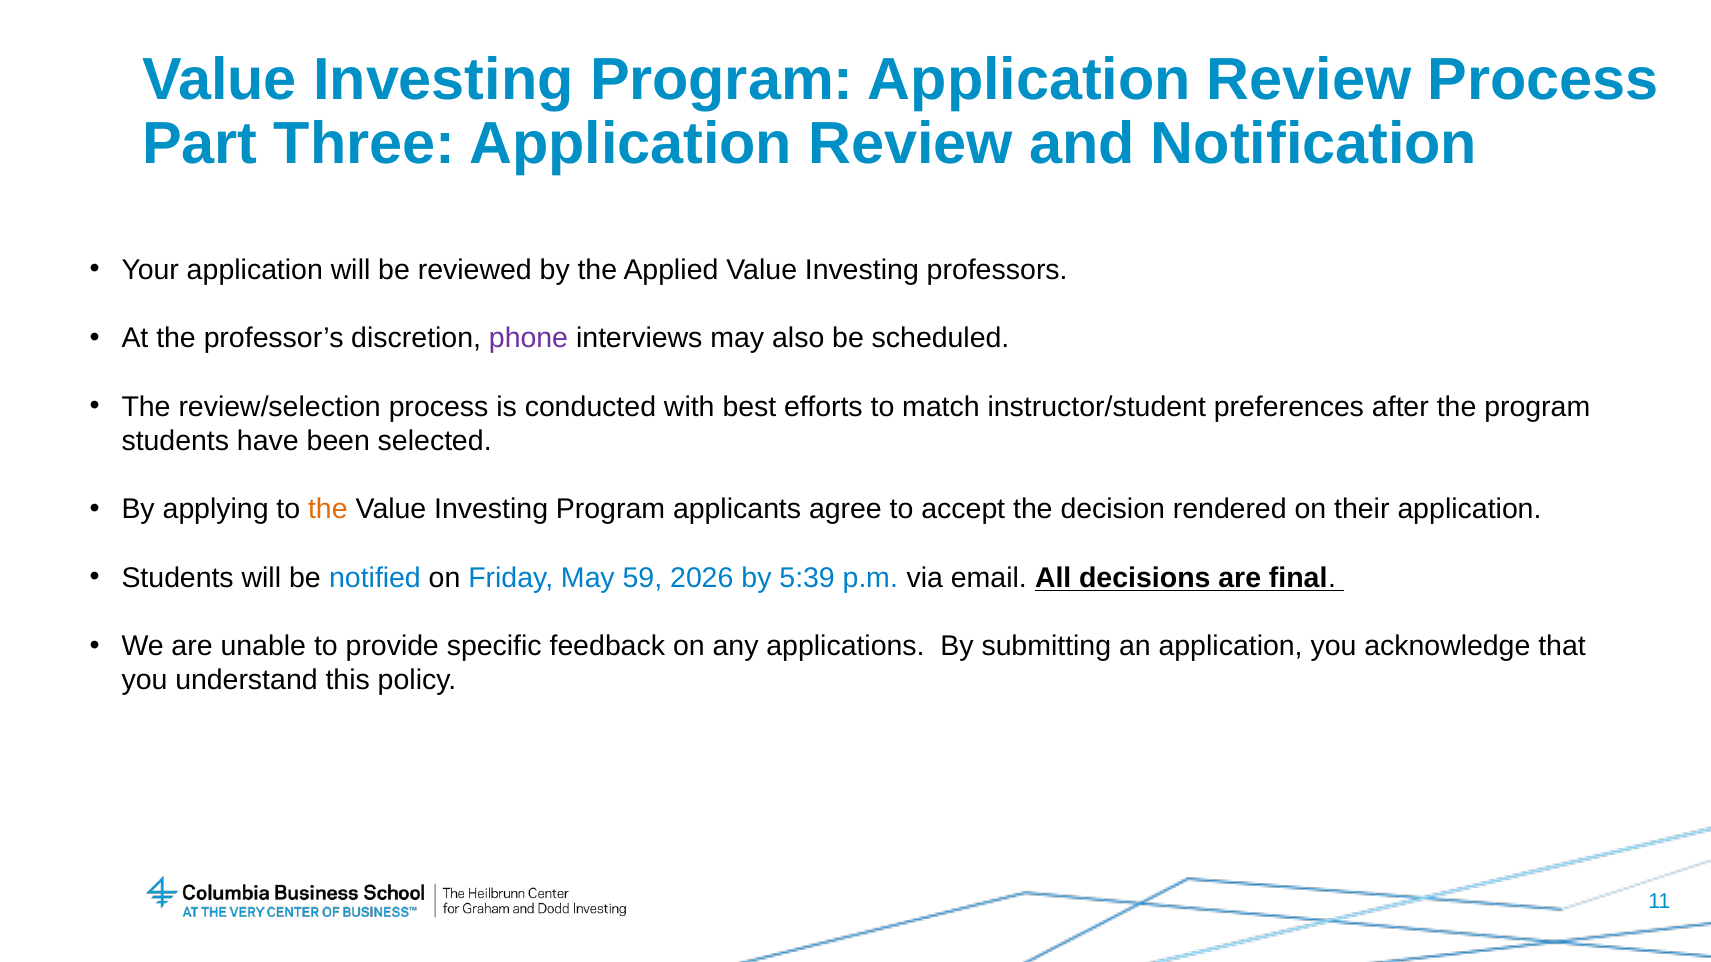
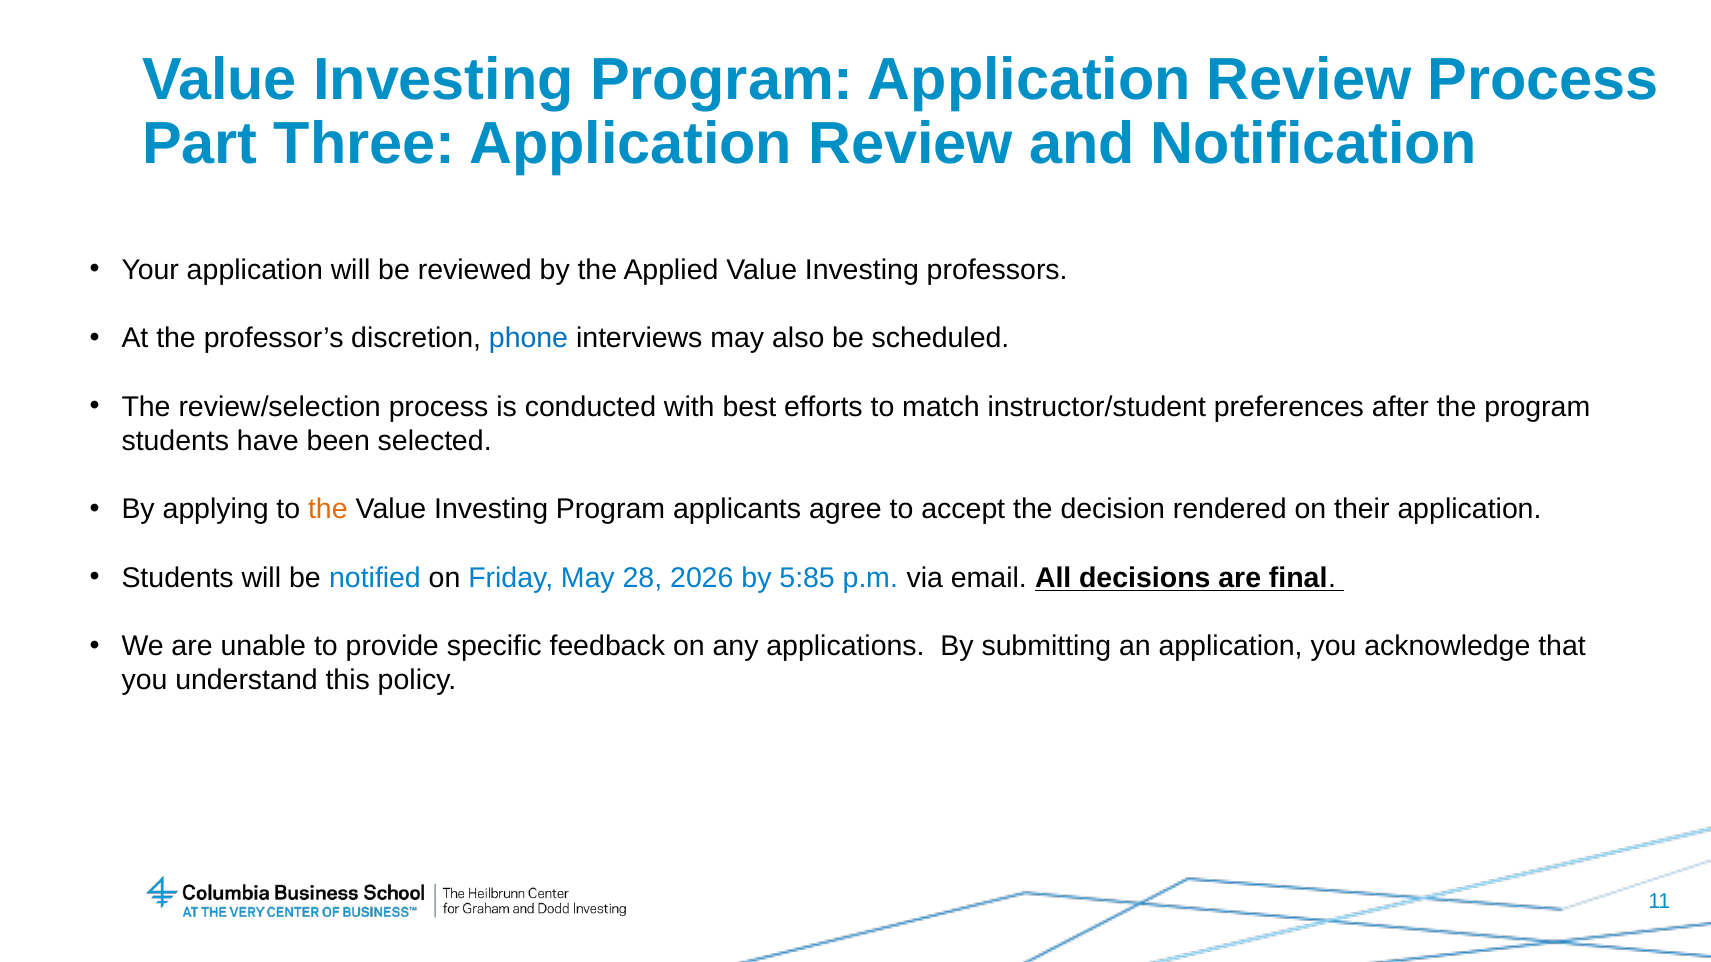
phone colour: purple -> blue
59: 59 -> 28
5:39: 5:39 -> 5:85
